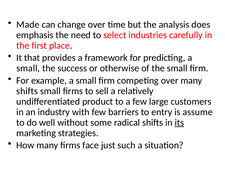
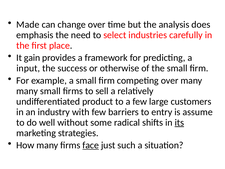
that: that -> gain
small at (28, 68): small -> input
shifts at (27, 91): shifts -> many
face underline: none -> present
